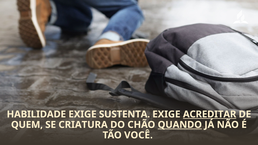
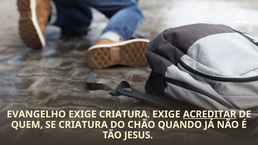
HABILIDADE: HABILIDADE -> EVANGELHO
EXIGE SUSTENTA: SUSTENTA -> CRIATURA
QUANDO underline: present -> none
VOCÊ: VOCÊ -> JESUS
